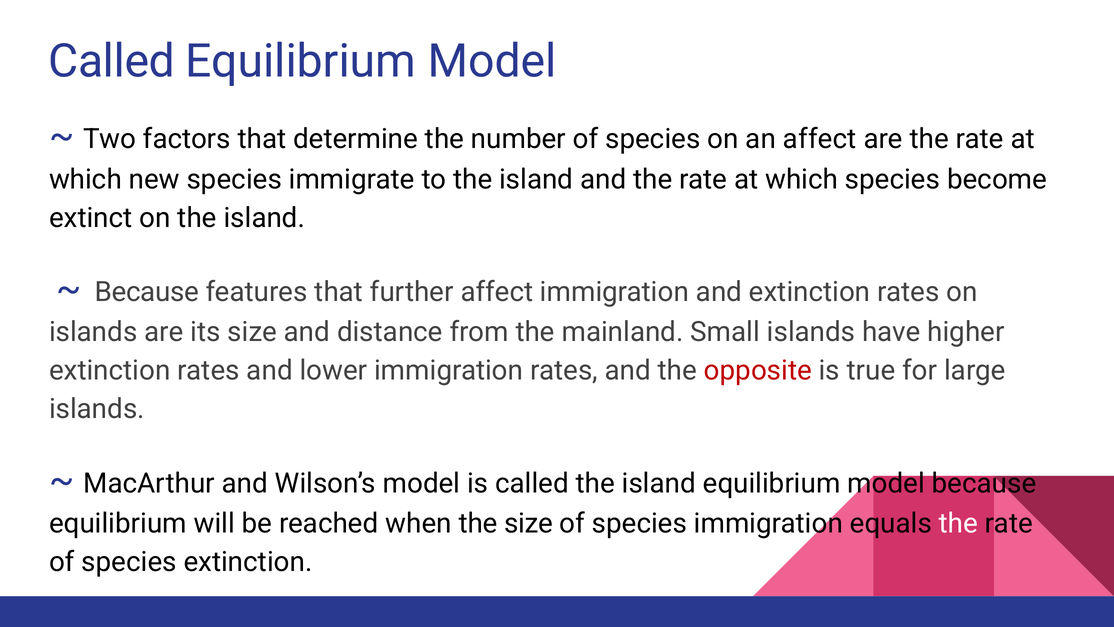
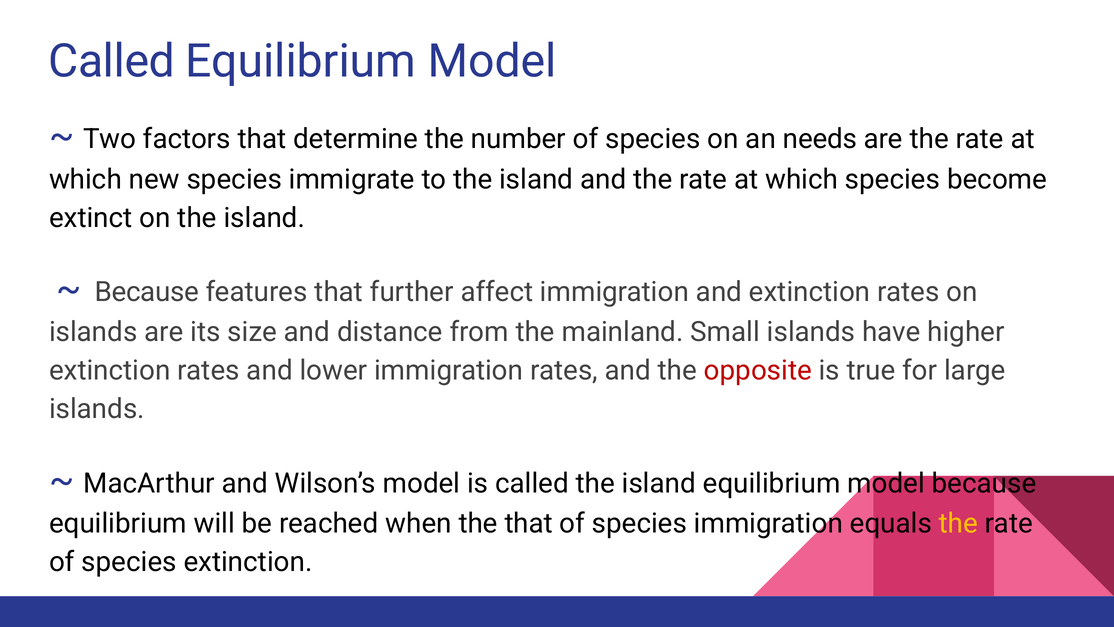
an affect: affect -> needs
the size: size -> that
the at (958, 523) colour: white -> yellow
